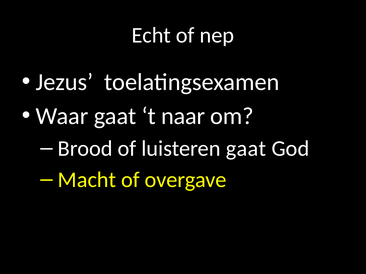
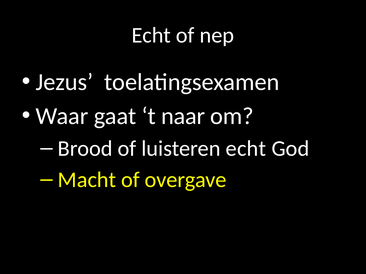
luisteren gaat: gaat -> echt
